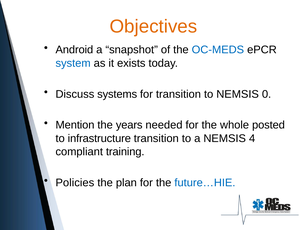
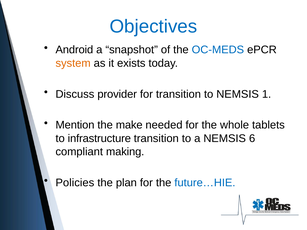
Objectives colour: orange -> blue
system colour: blue -> orange
systems: systems -> provider
0: 0 -> 1
years: years -> make
posted: posted -> tablets
4: 4 -> 6
training: training -> making
